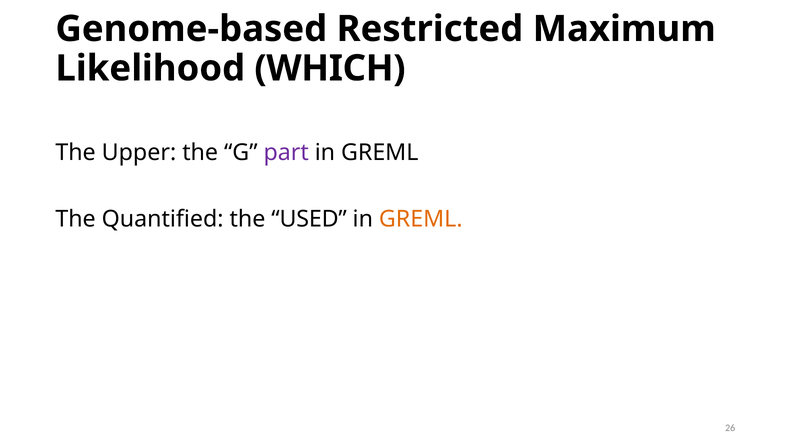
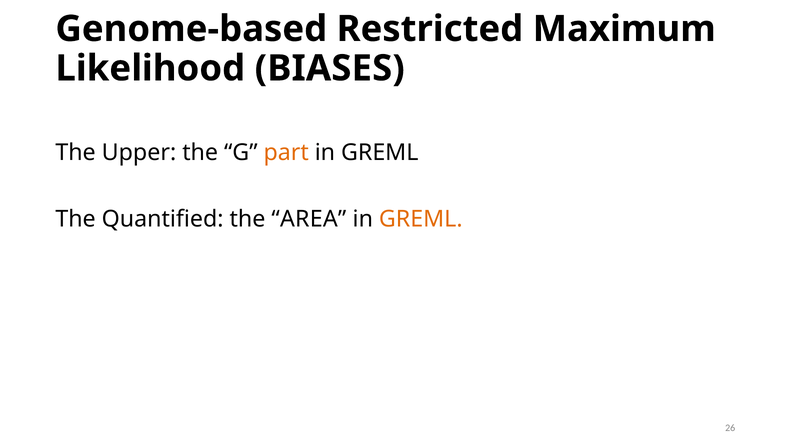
WHICH: WHICH -> BIASES
part colour: purple -> orange
USED: USED -> AREA
